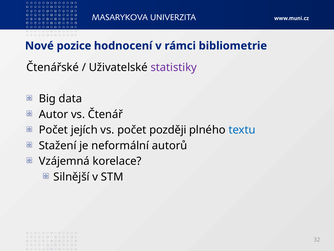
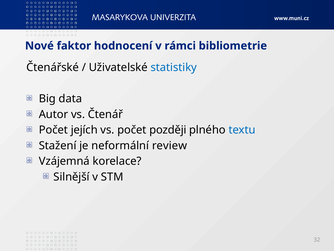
pozice: pozice -> faktor
statistiky colour: purple -> blue
autorů: autorů -> review
